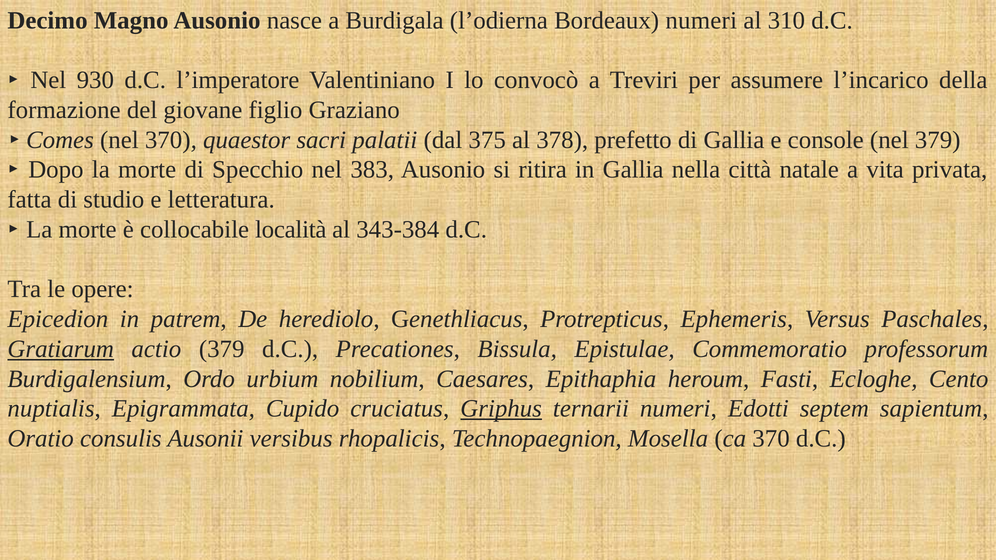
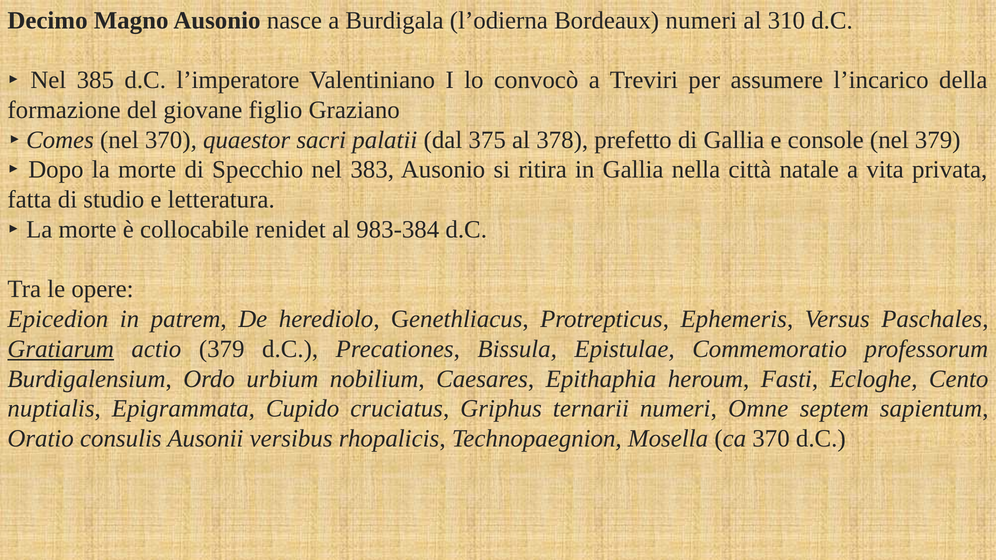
930: 930 -> 385
località: località -> renidet
343-384: 343-384 -> 983-384
Griphus underline: present -> none
Edotti: Edotti -> Omne
